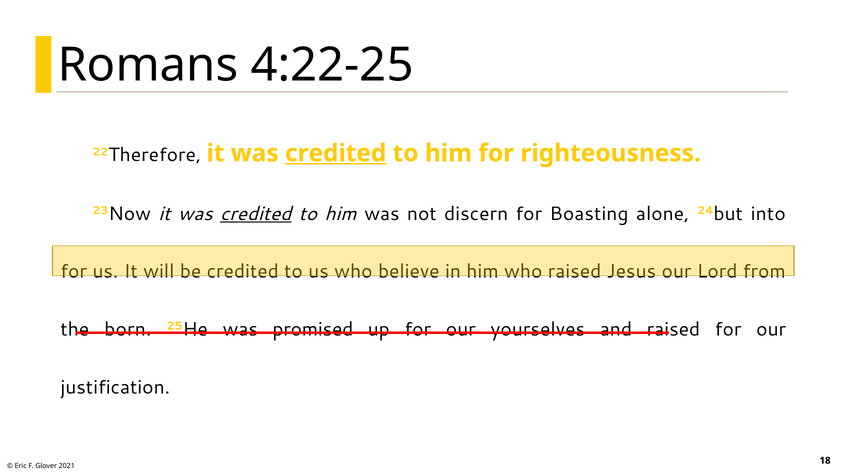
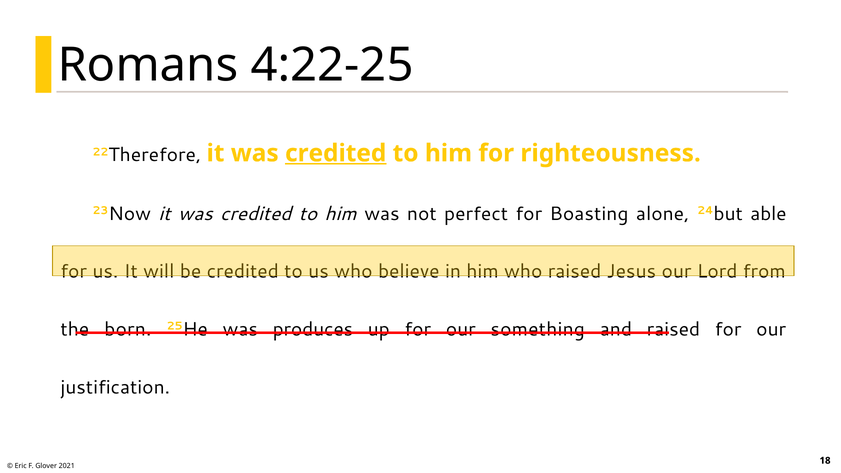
credited at (256, 214) underline: present -> none
discern: discern -> perfect
into: into -> able
promised: promised -> produces
yourselves: yourselves -> something
